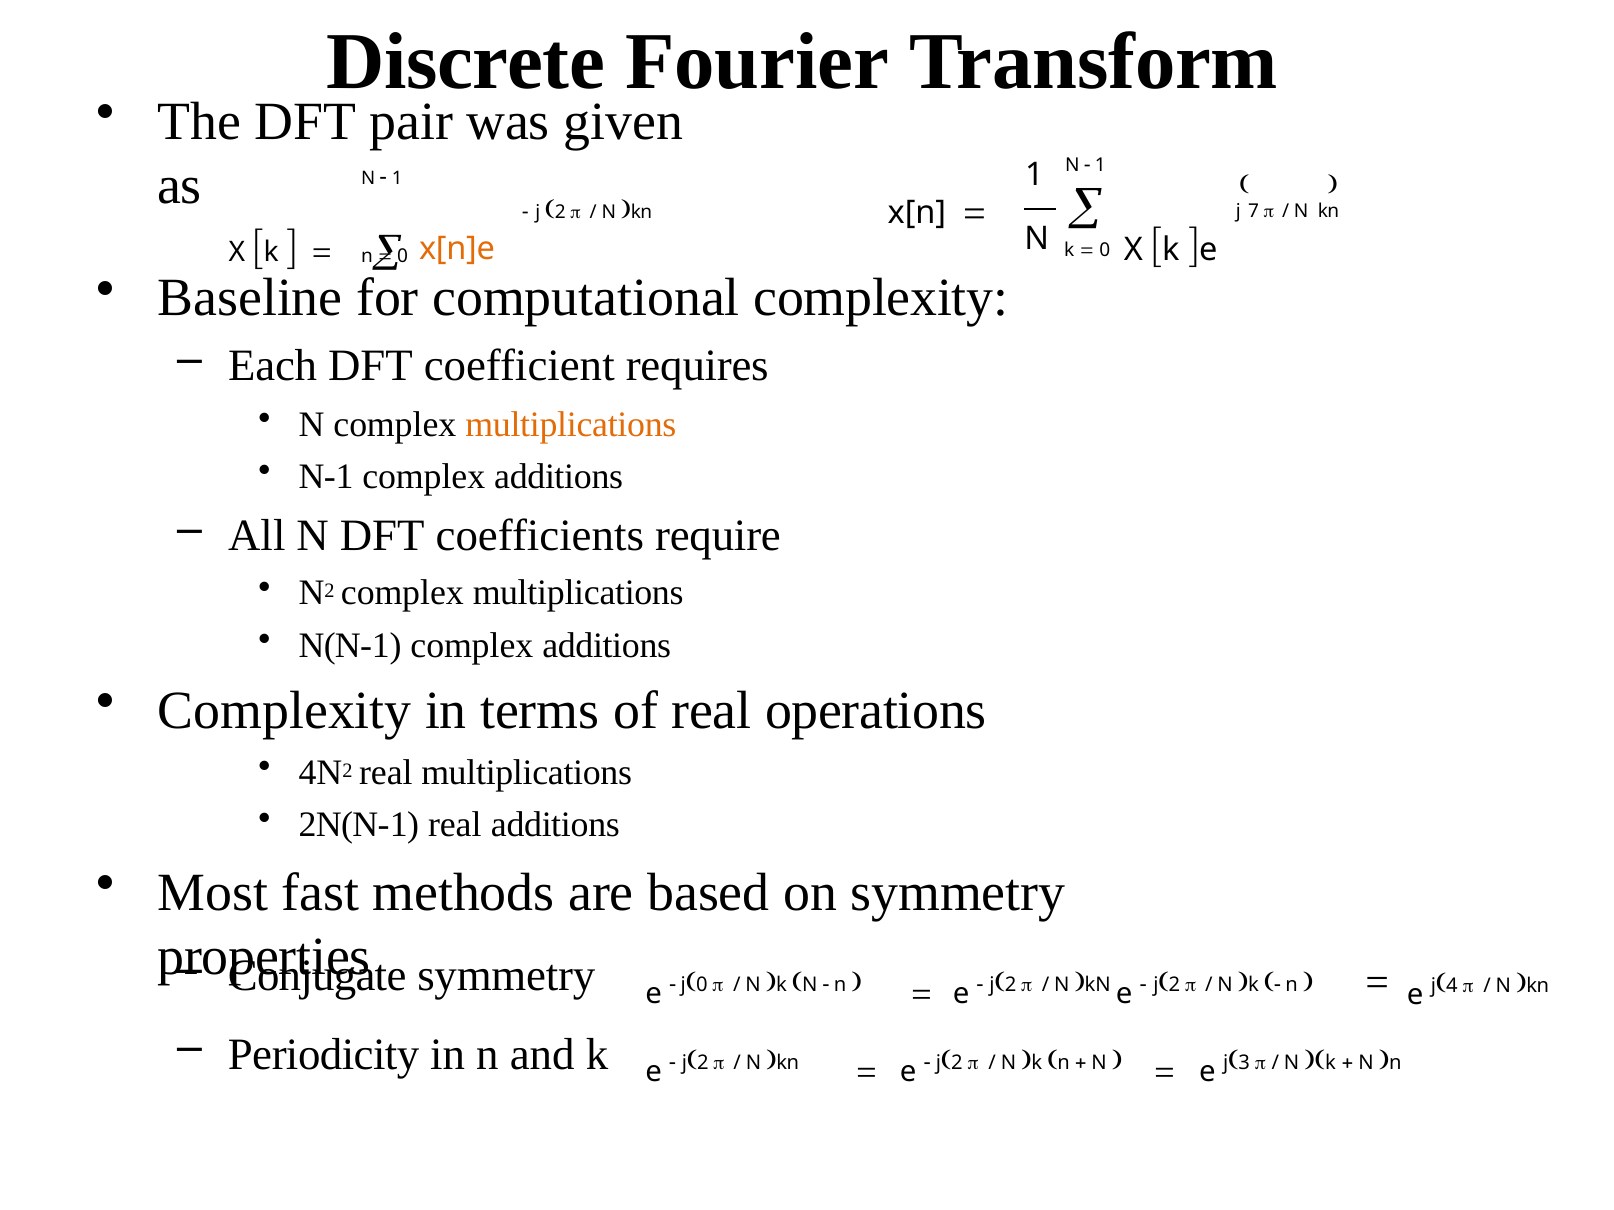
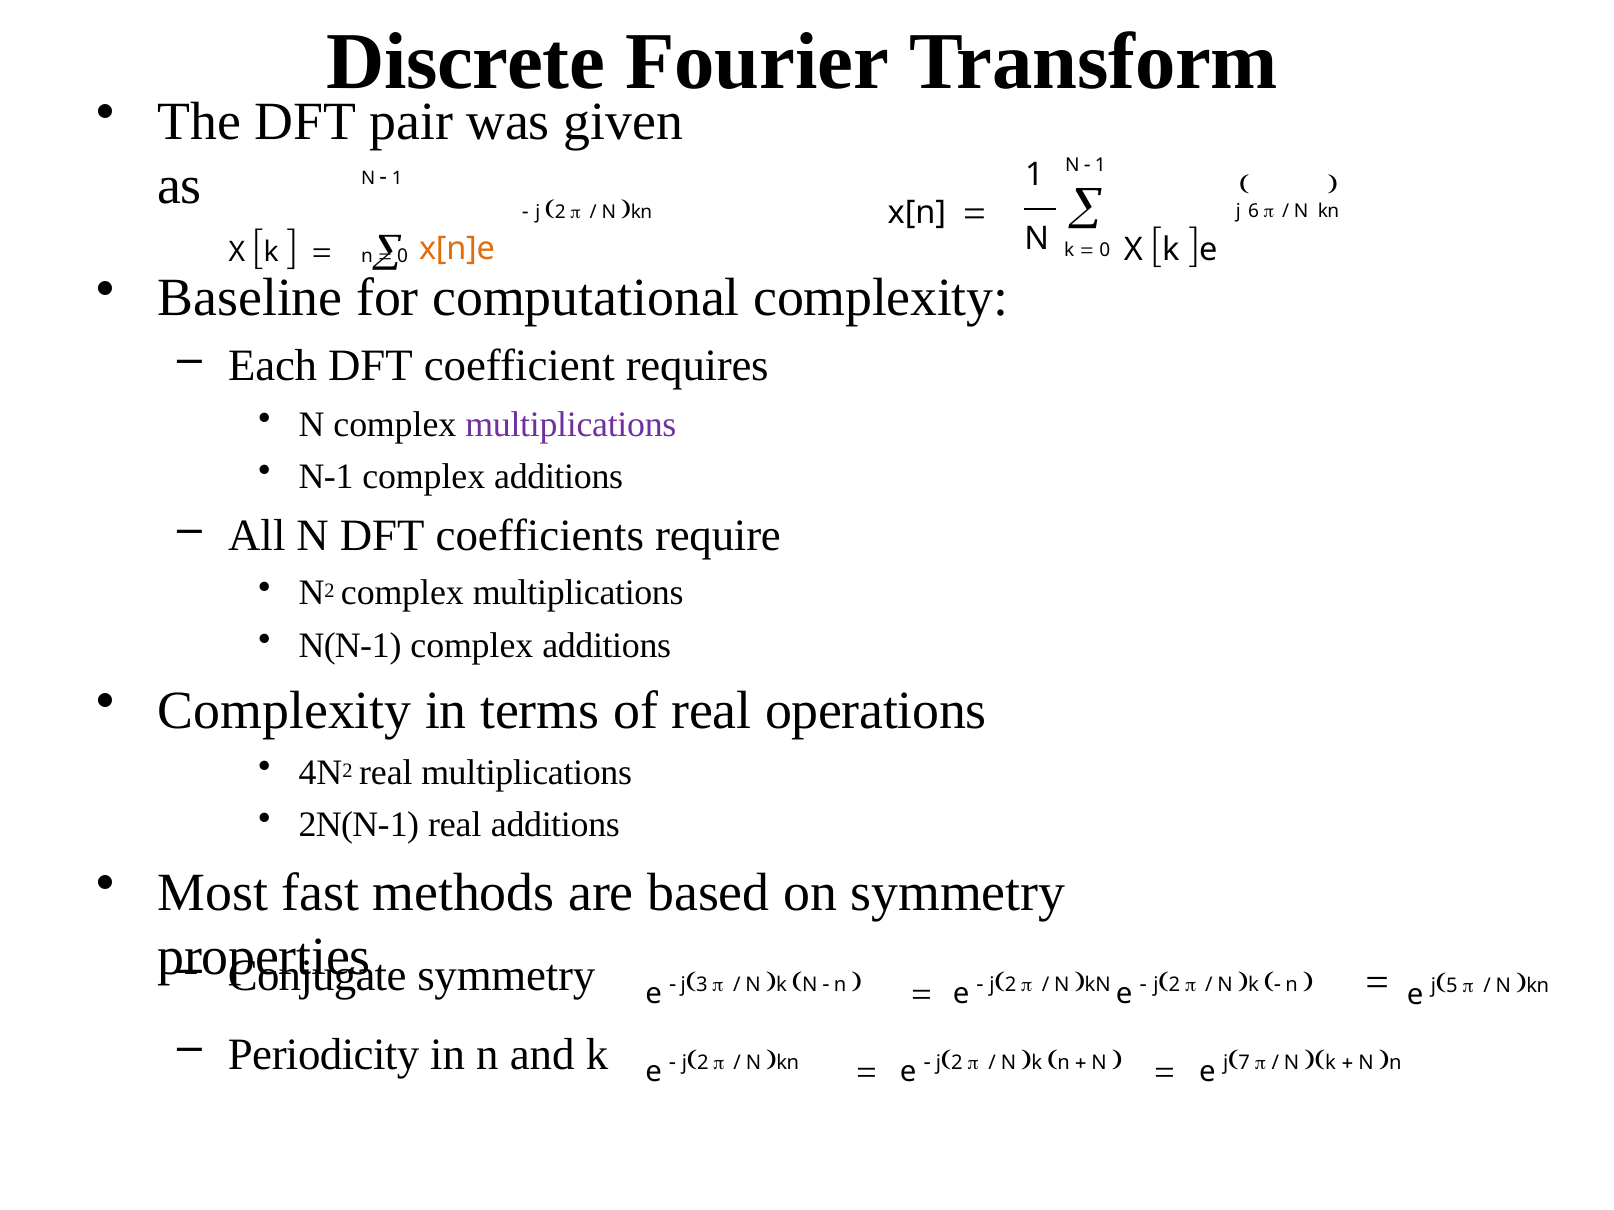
7: 7 -> 6
multiplications at (571, 425) colour: orange -> purple
0 at (702, 985): 0 -> 3
4: 4 -> 5
3: 3 -> 7
